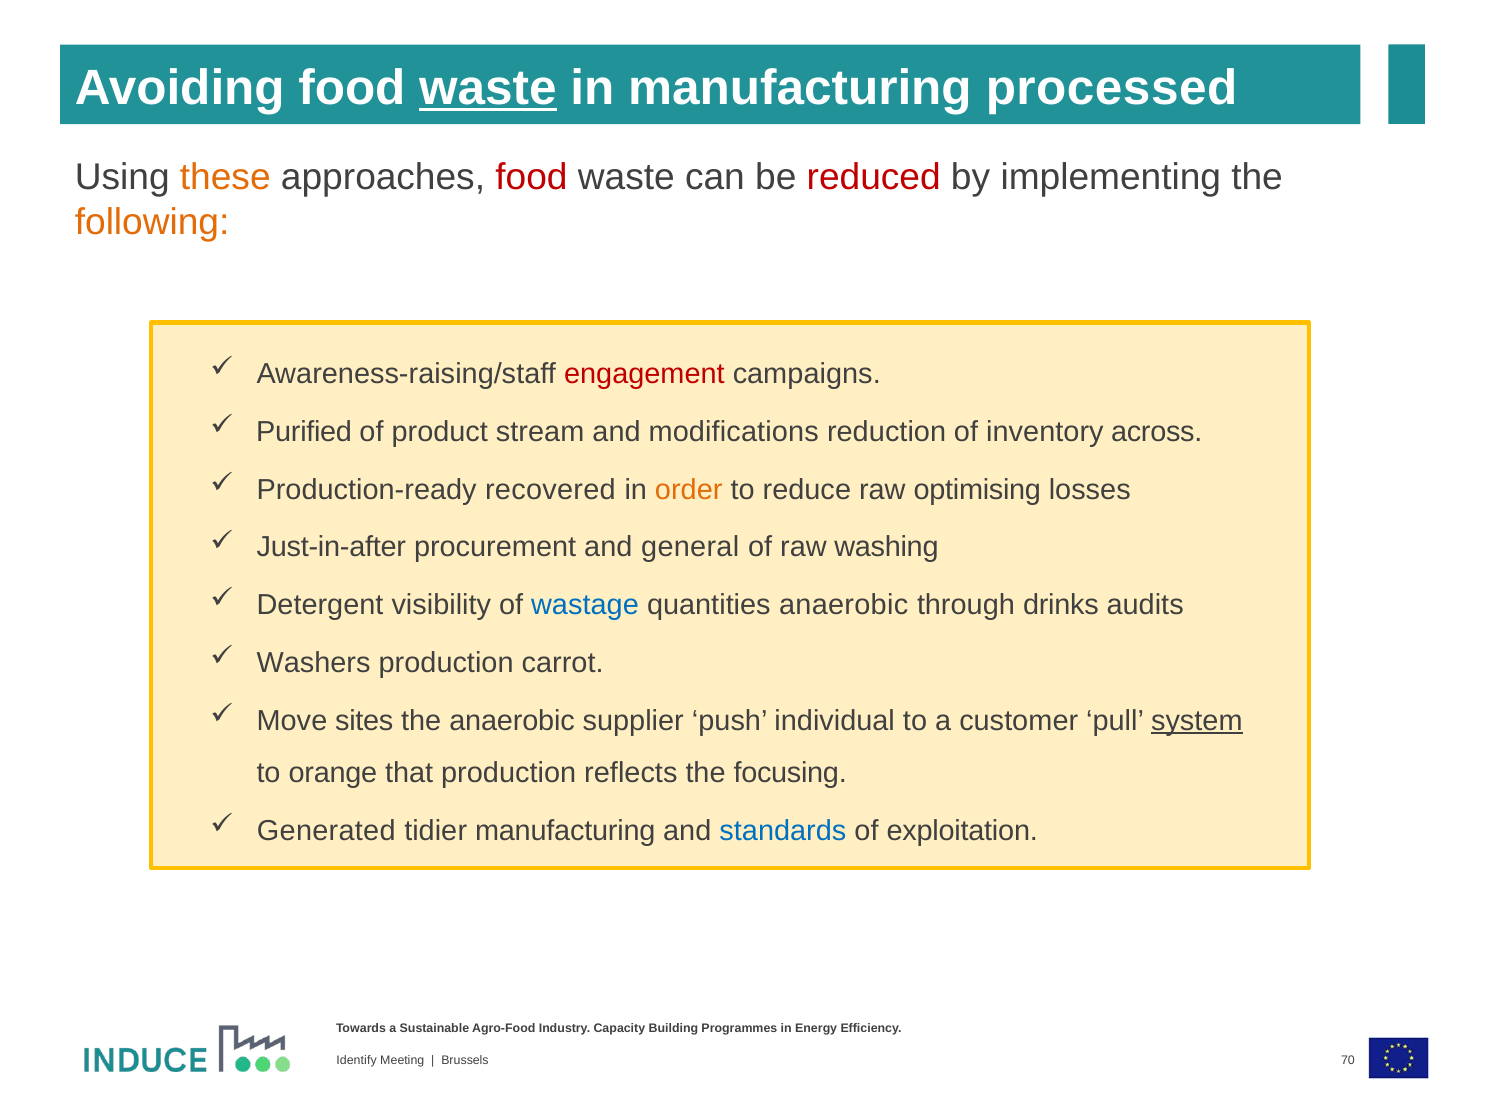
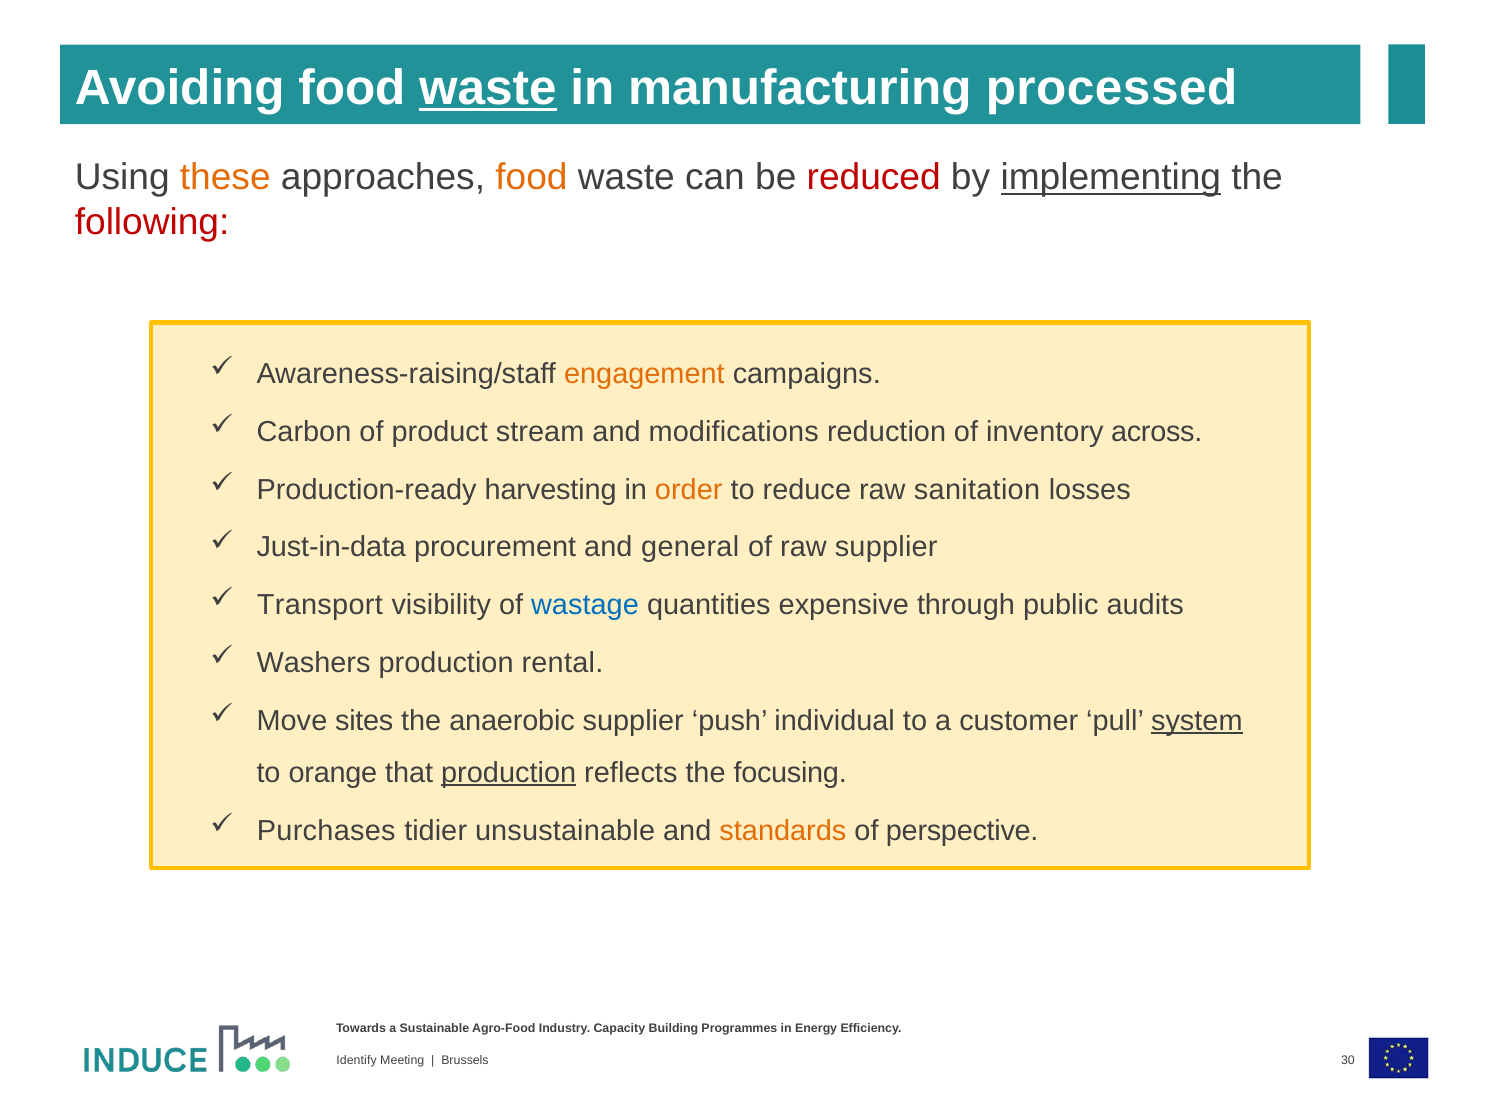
food at (532, 178) colour: red -> orange
implementing underline: none -> present
following colour: orange -> red
engagement colour: red -> orange
Purified: Purified -> Carbon
recovered: recovered -> harvesting
optimising: optimising -> sanitation
Just-in-after: Just-in-after -> Just-in-data
raw washing: washing -> supplier
Detergent: Detergent -> Transport
quantities anaerobic: anaerobic -> expensive
drinks: drinks -> public
carrot: carrot -> rental
production at (509, 773) underline: none -> present
Generated: Generated -> Purchases
tidier manufacturing: manufacturing -> unsustainable
standards colour: blue -> orange
exploitation: exploitation -> perspective
70: 70 -> 30
